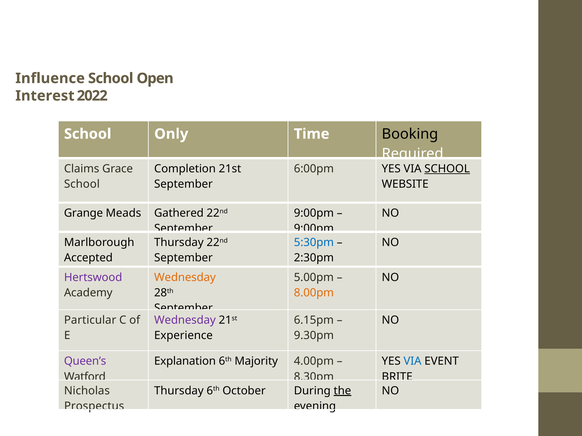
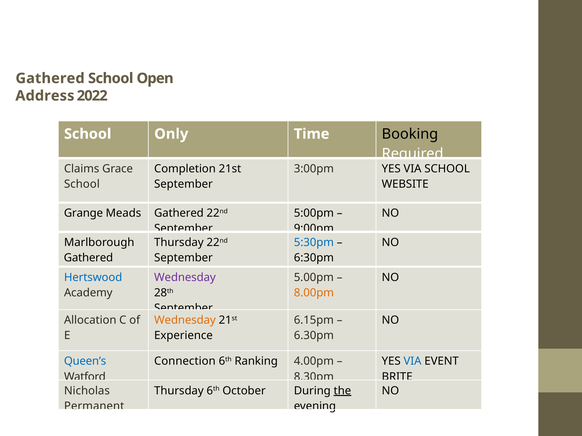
Influence at (50, 78): Influence -> Gathered
Interest: Interest -> Address
6:00pm: 6:00pm -> 3:00pm
SCHOOL at (447, 169) underline: present -> none
9:00pm at (314, 213): 9:00pm -> 5:00pm
Accepted at (88, 258): Accepted -> Gathered
2:30pm: 2:30pm -> 6:30pm
Hertswood colour: purple -> blue
Wednesday at (185, 278) colour: orange -> purple
Particular: Particular -> Allocation
Wednesday at (185, 321) colour: purple -> orange
9.30pm: 9.30pm -> 6.30pm
Queen’s colour: purple -> blue
Explanation: Explanation -> Connection
Majority: Majority -> Ranking
Prospectus: Prospectus -> Permanent
